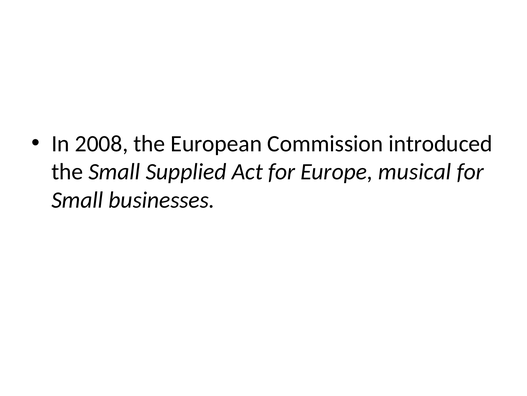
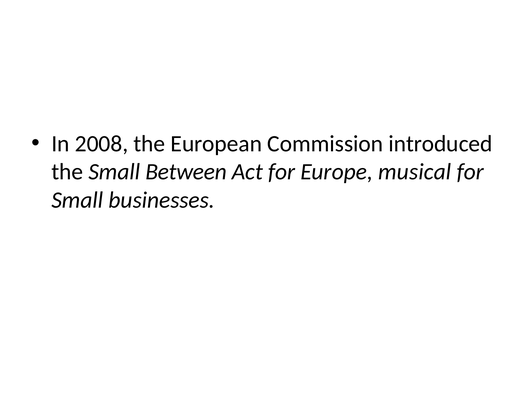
Supplied: Supplied -> Between
